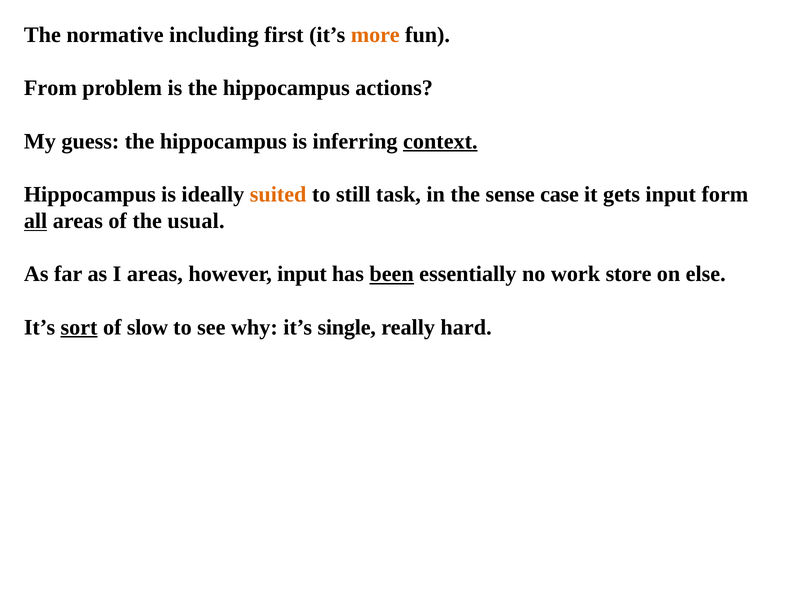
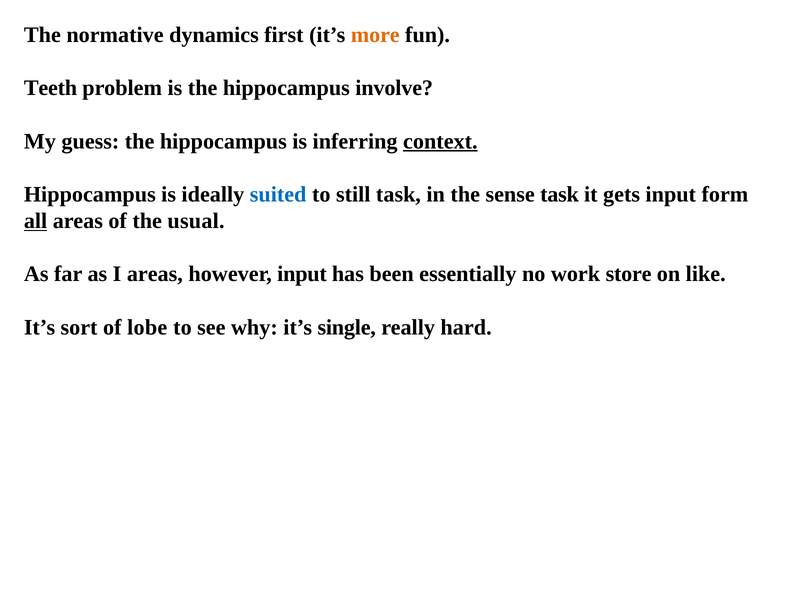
including: including -> dynamics
From: From -> Teeth
actions: actions -> involve
suited colour: orange -> blue
sense case: case -> task
been underline: present -> none
else: else -> like
sort underline: present -> none
slow: slow -> lobe
